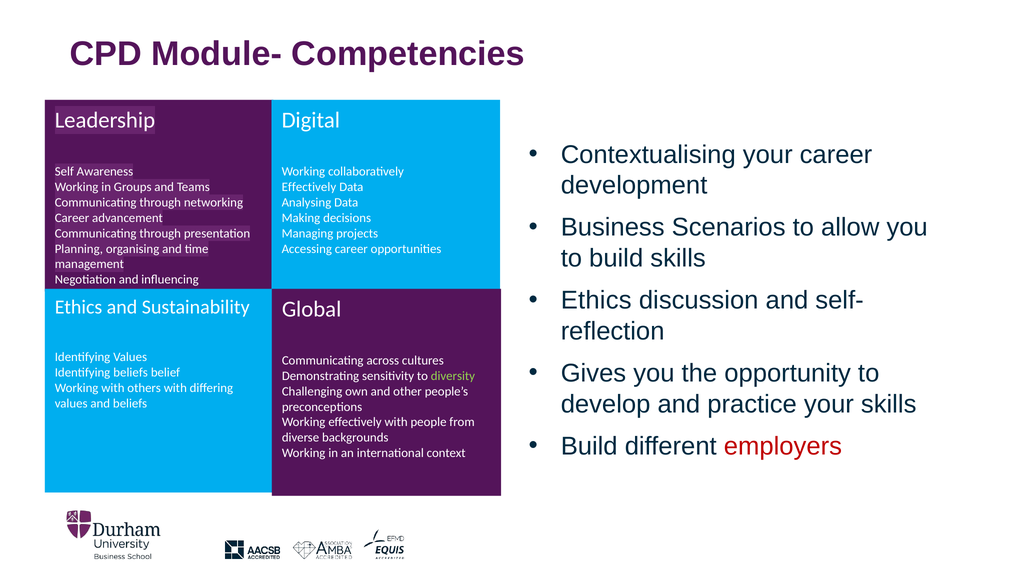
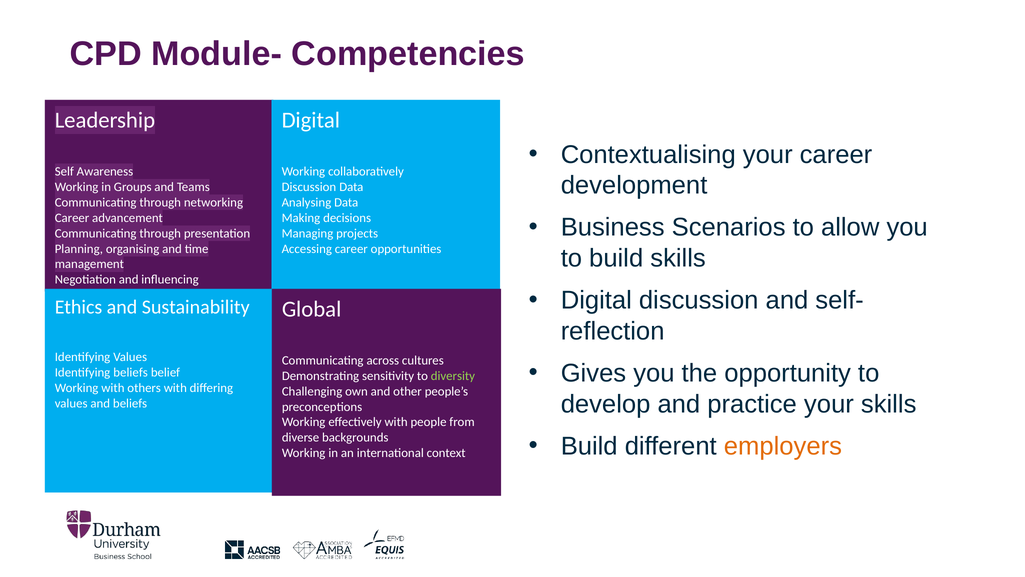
Effectively at (309, 187): Effectively -> Discussion
Ethics at (596, 300): Ethics -> Digital
employers colour: red -> orange
